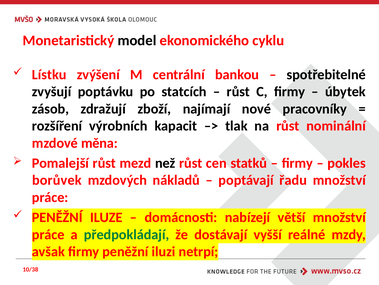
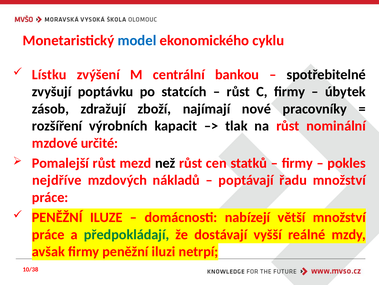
model colour: black -> blue
měna: měna -> určité
borůvek: borůvek -> nejdříve
